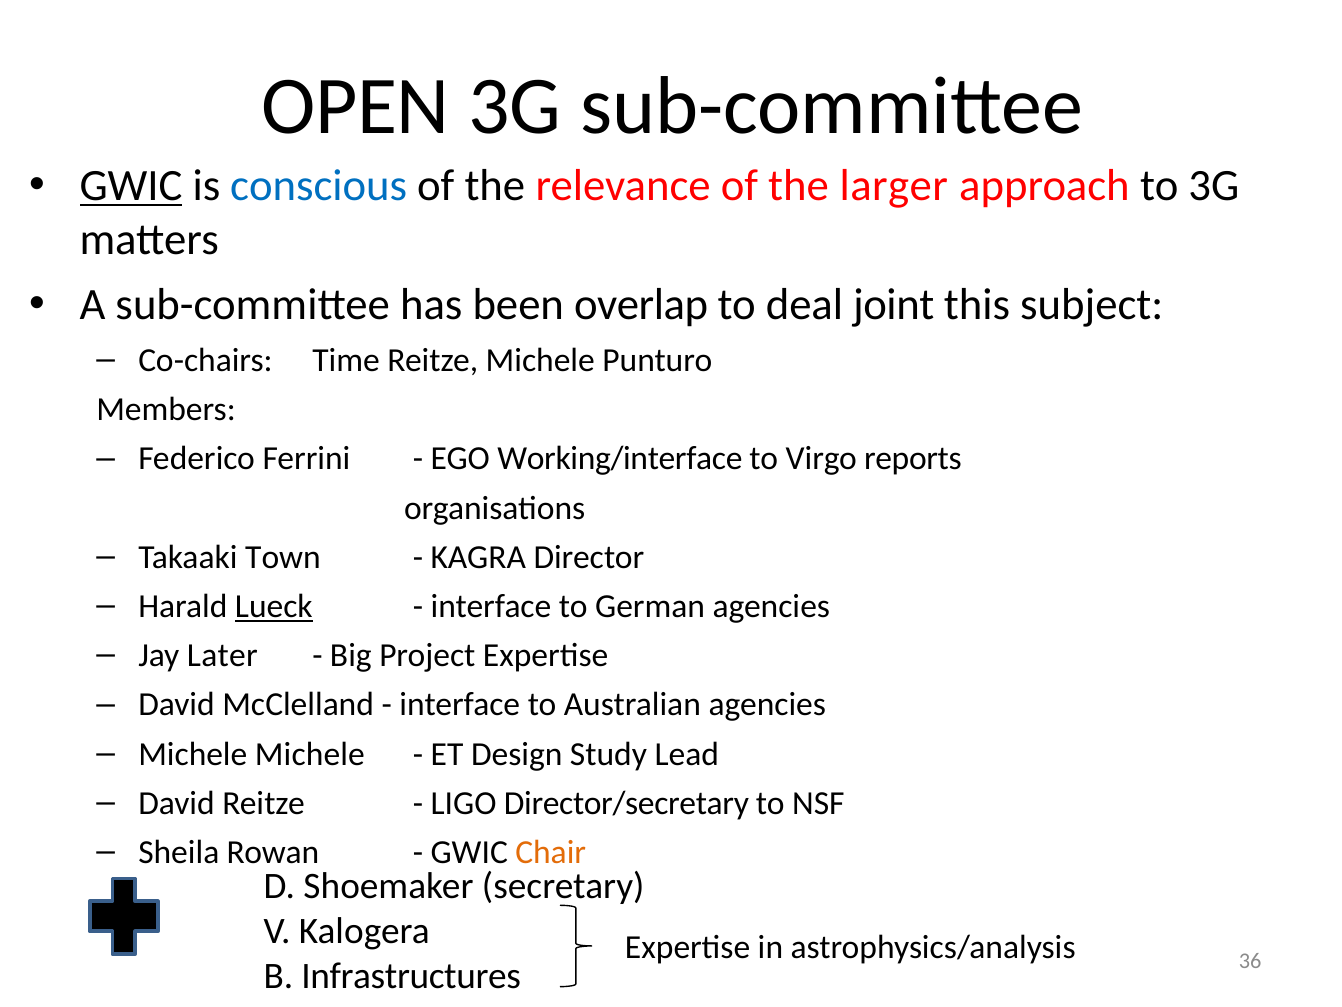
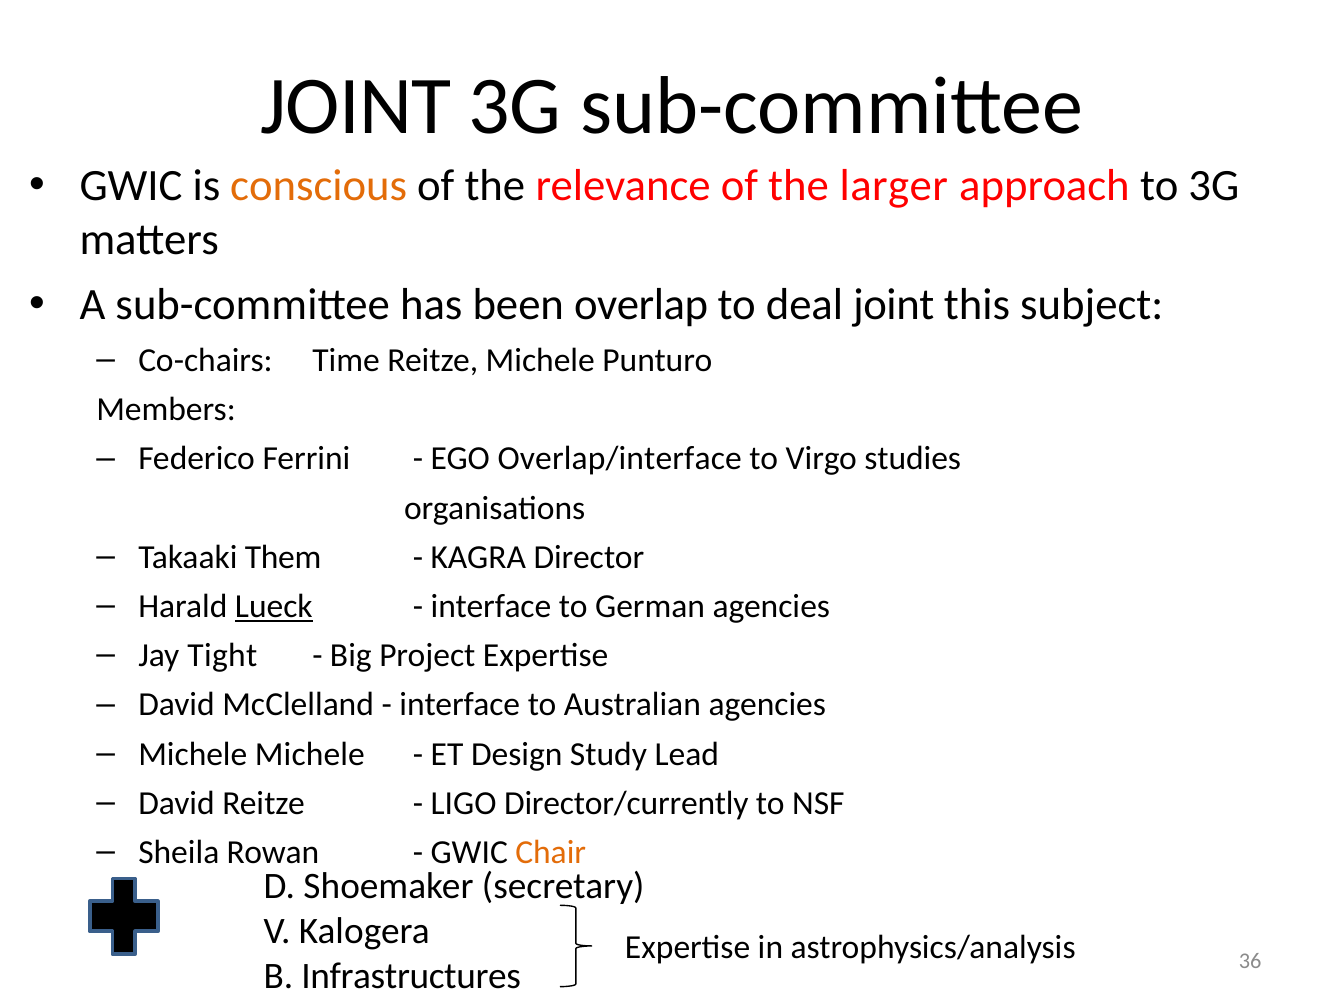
OPEN at (355, 107): OPEN -> JOINT
GWIC at (131, 186) underline: present -> none
conscious colour: blue -> orange
Working/interface: Working/interface -> Overlap/interface
reports: reports -> studies
Town: Town -> Them
Later: Later -> Tight
Director/secretary: Director/secretary -> Director/currently
